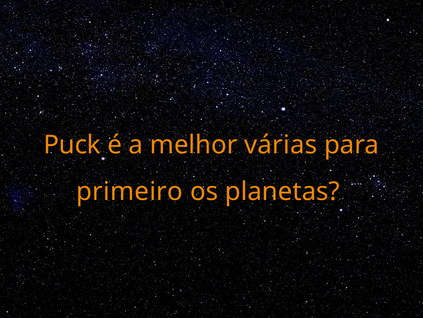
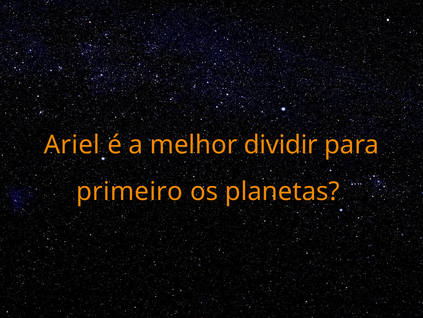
Puck: Puck -> Ariel
várias: várias -> dividir
